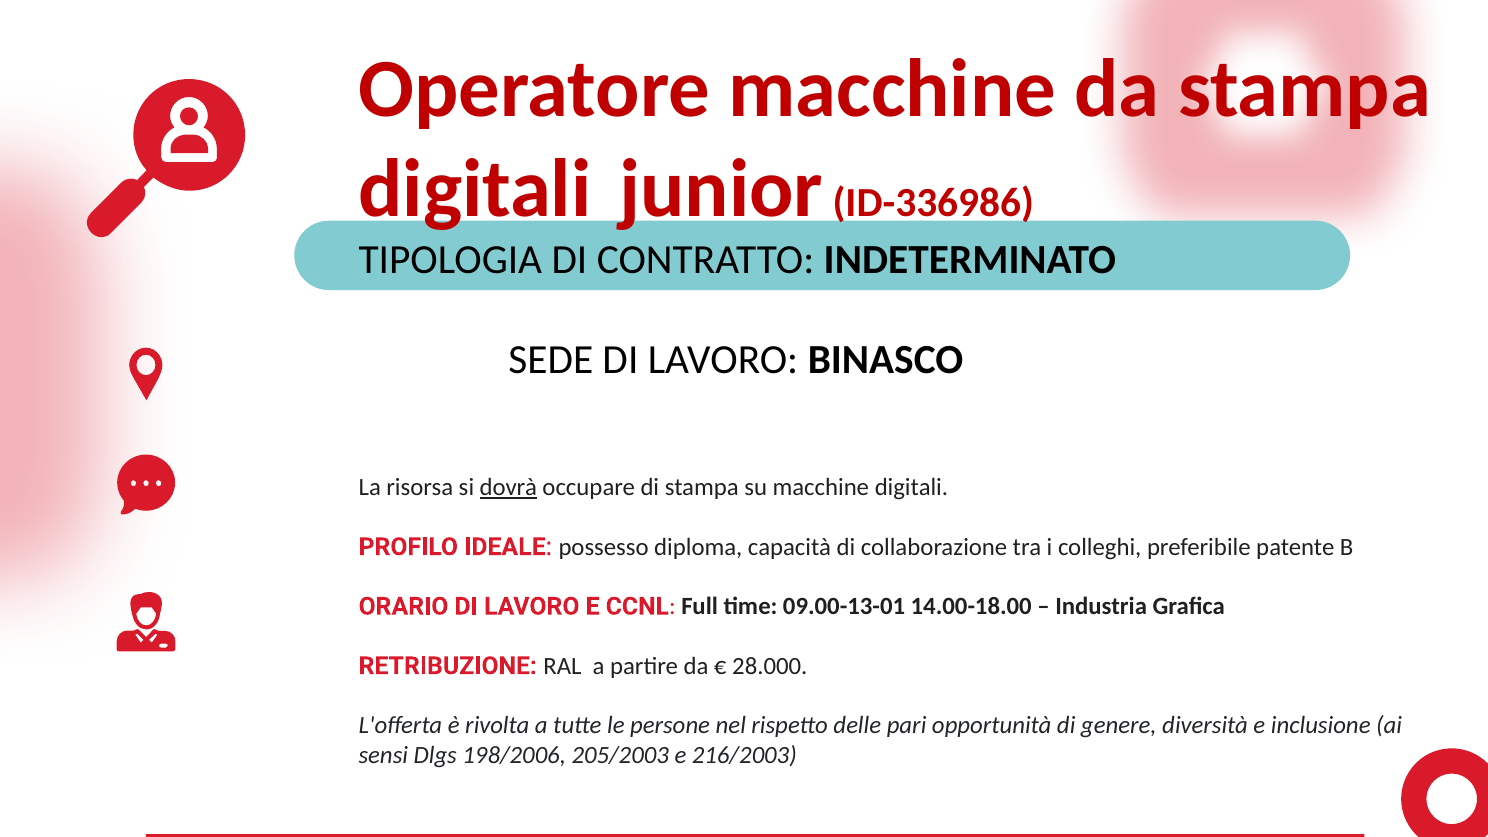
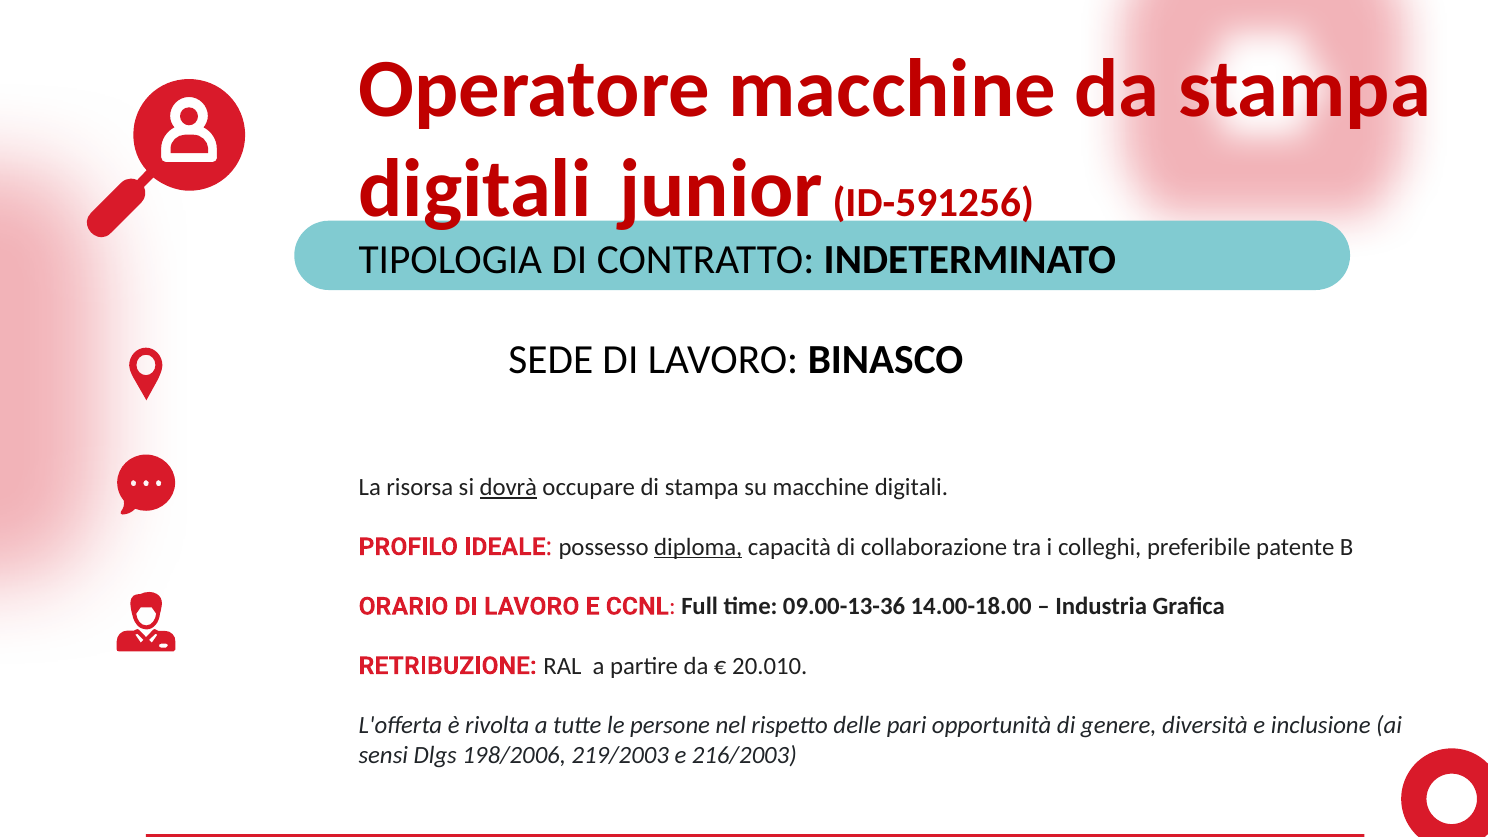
ID-336986: ID-336986 -> ID-591256
diploma underline: none -> present
09.00-13-01: 09.00-13-01 -> 09.00-13-36
28.000: 28.000 -> 20.010
205/2003: 205/2003 -> 219/2003
